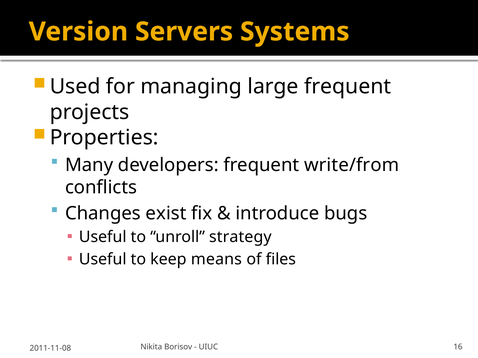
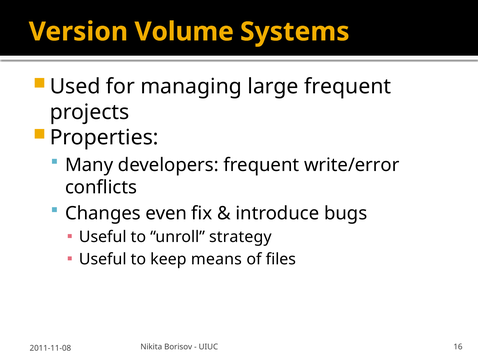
Servers: Servers -> Volume
write/from: write/from -> write/error
exist: exist -> even
